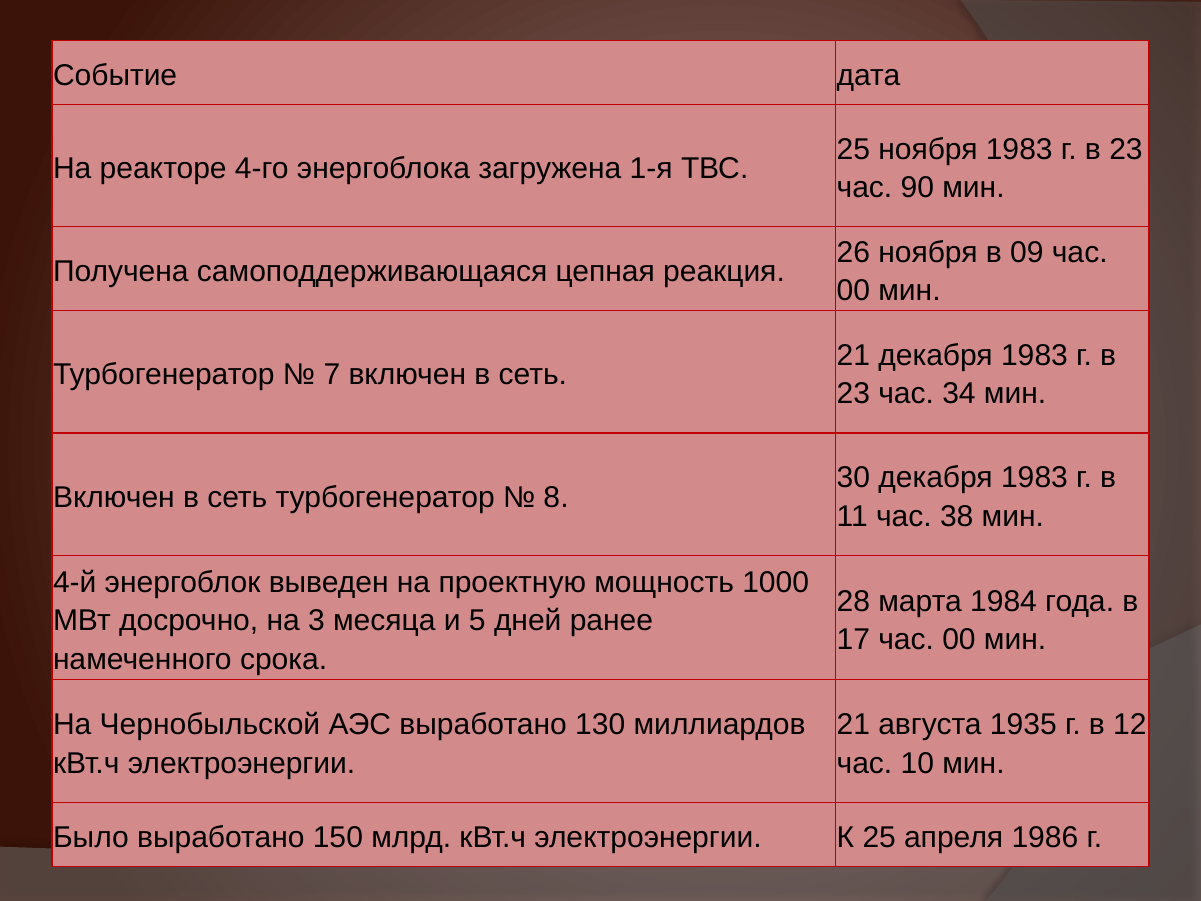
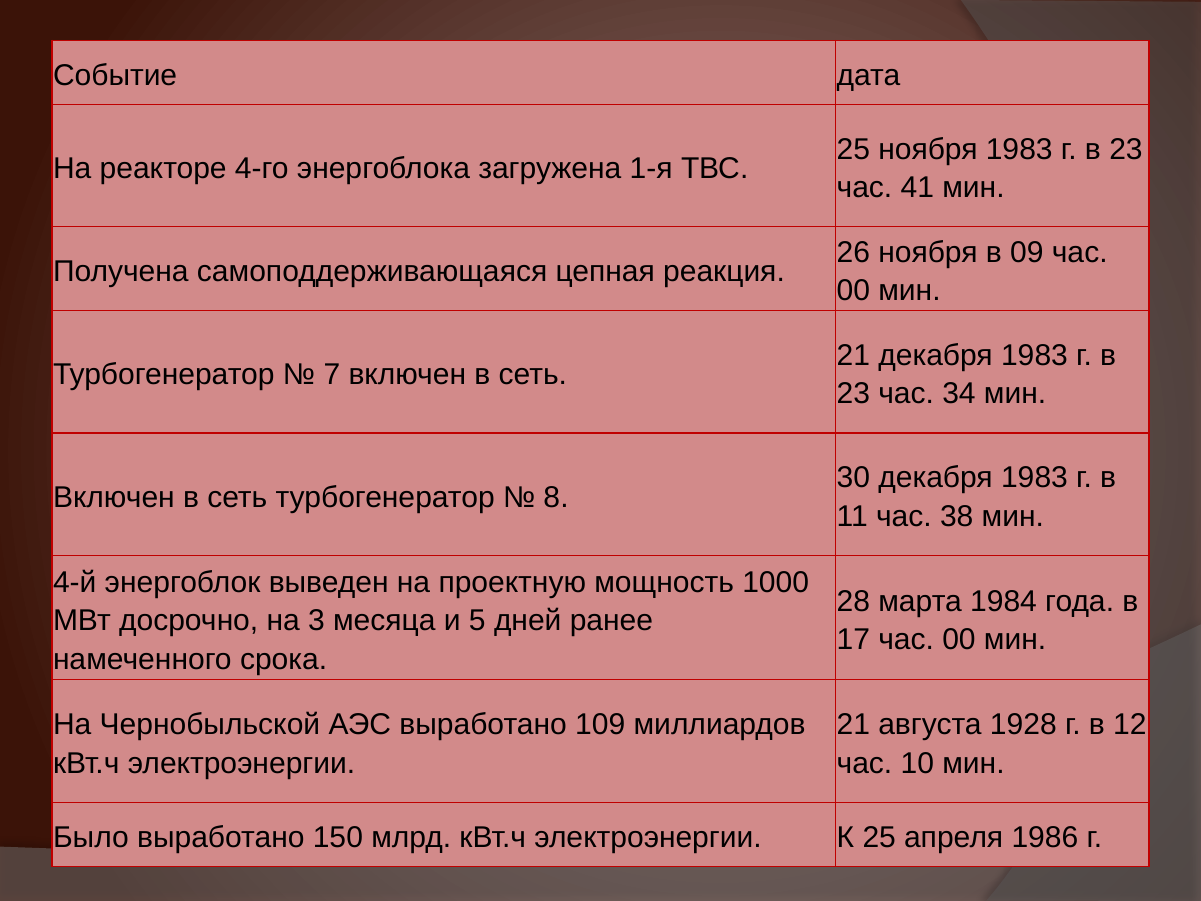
90: 90 -> 41
130: 130 -> 109
1935: 1935 -> 1928
